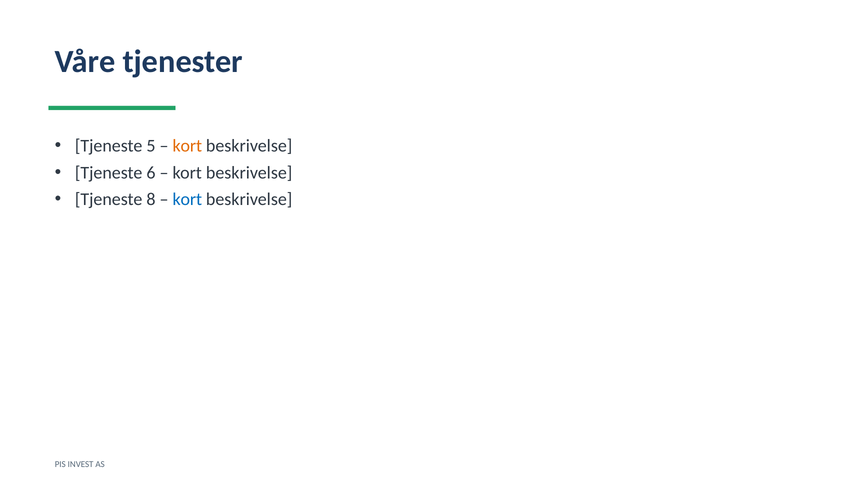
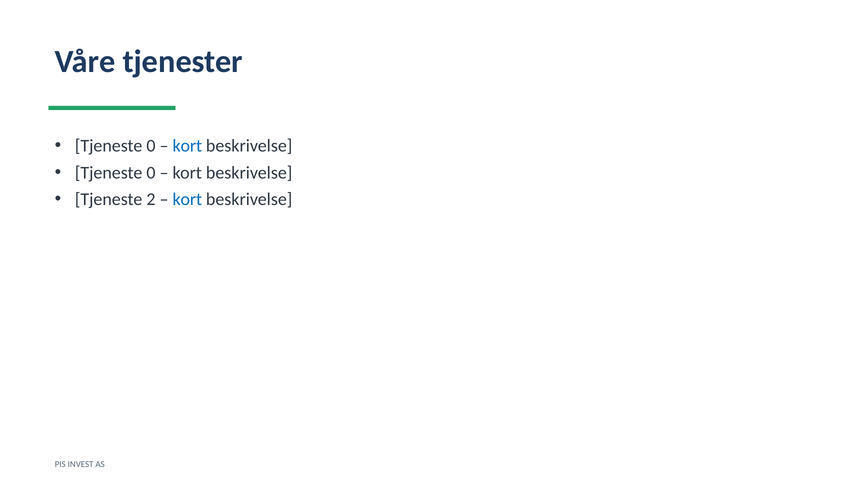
5 at (151, 146): 5 -> 0
kort at (187, 146) colour: orange -> blue
6 at (151, 173): 6 -> 0
8: 8 -> 2
